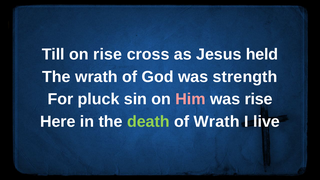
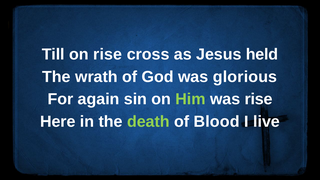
strength: strength -> glorious
pluck: pluck -> again
Him colour: pink -> light green
of Wrath: Wrath -> Blood
